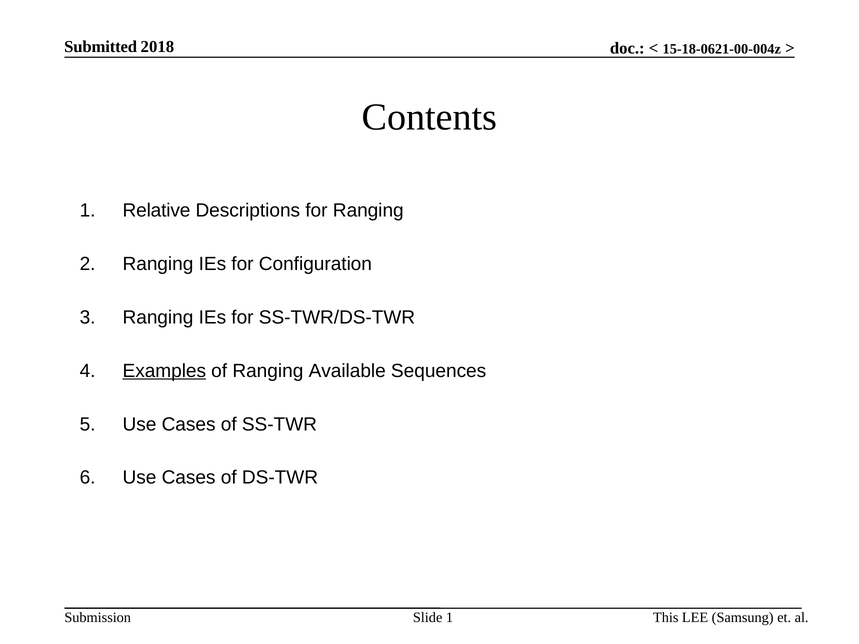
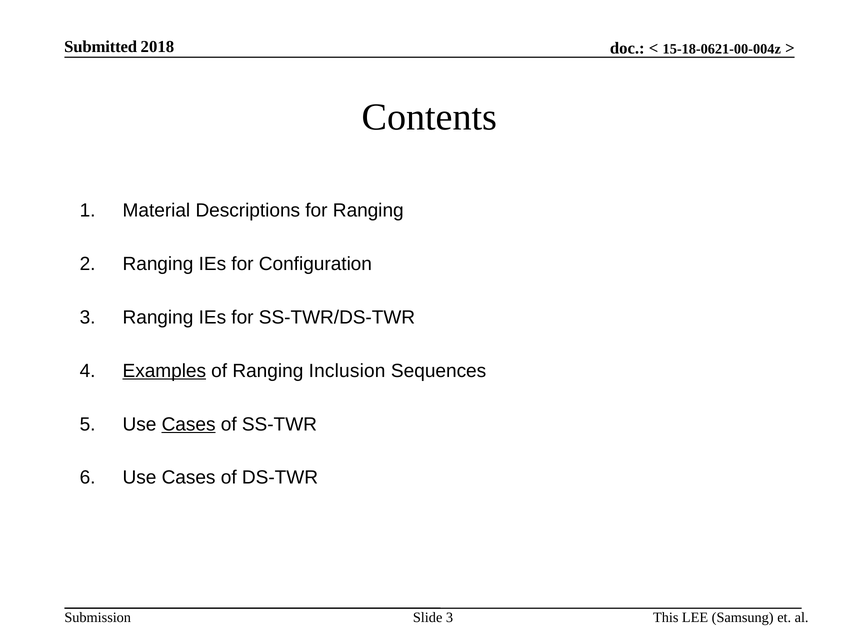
Relative: Relative -> Material
Available: Available -> Inclusion
Cases at (189, 424) underline: none -> present
Slide 1: 1 -> 3
